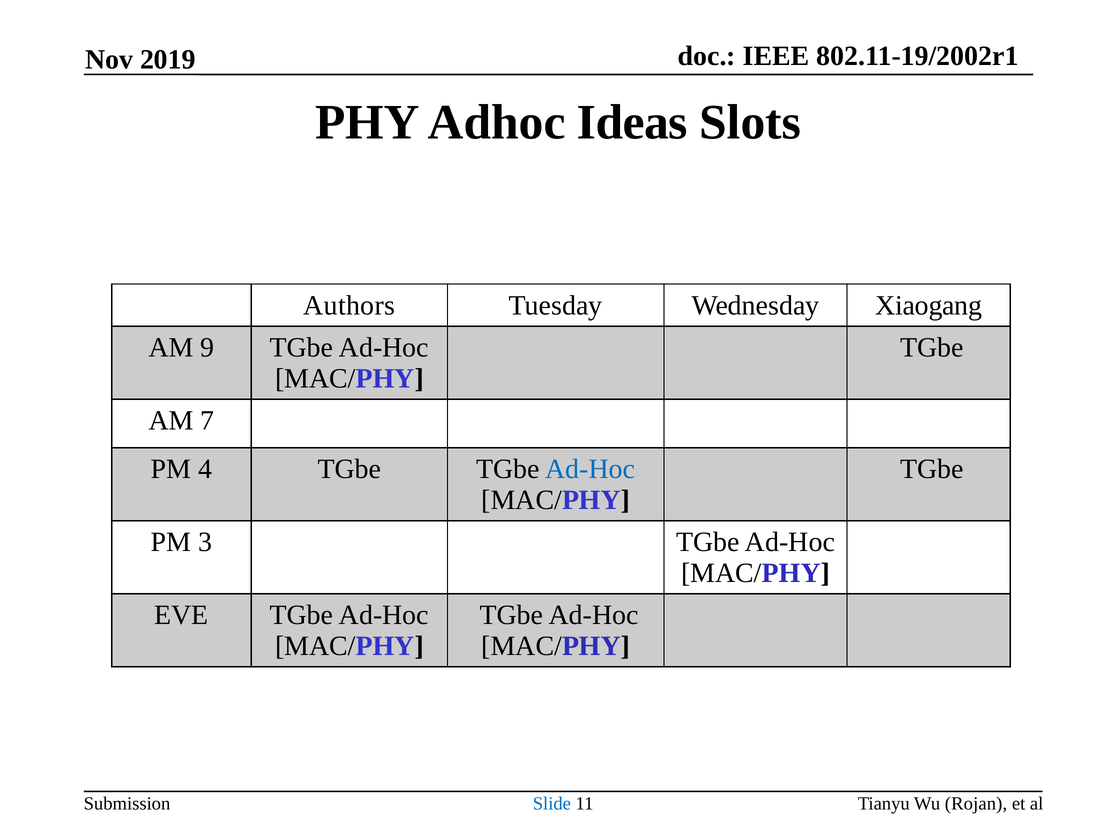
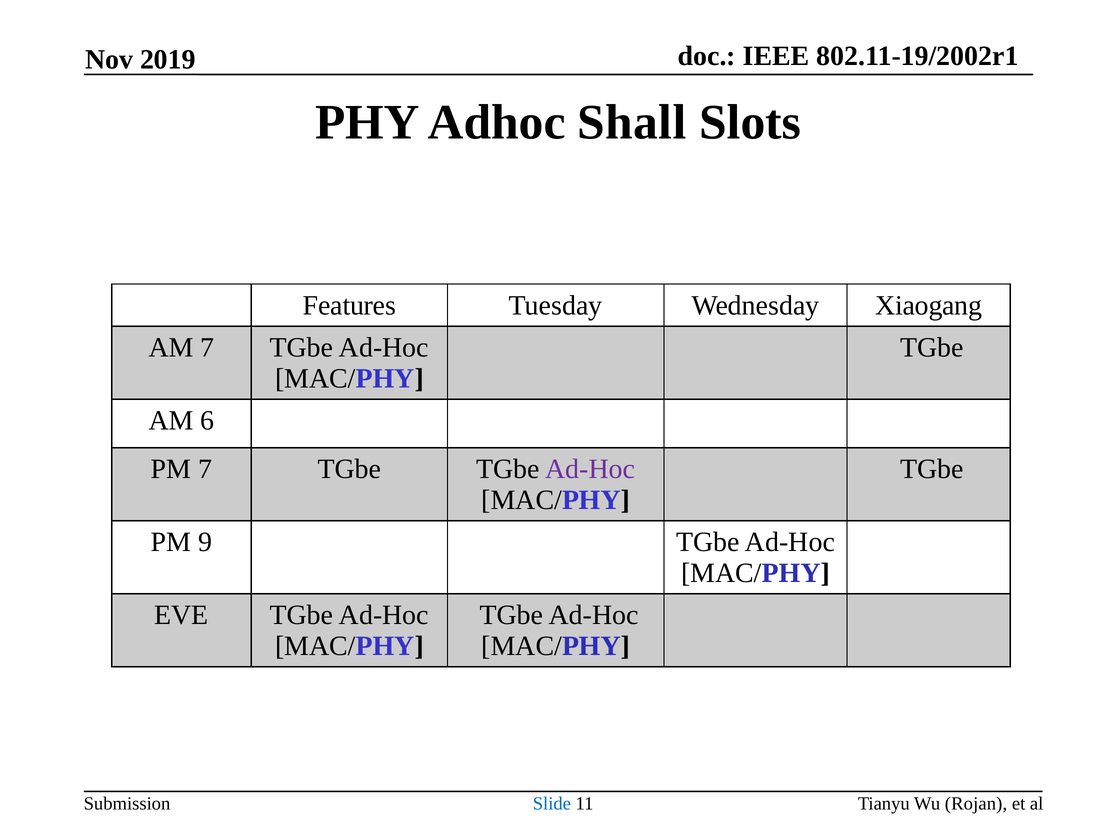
Ideas: Ideas -> Shall
Authors: Authors -> Features
AM 9: 9 -> 7
7: 7 -> 6
PM 4: 4 -> 7
Ad-Hoc at (590, 469) colour: blue -> purple
3: 3 -> 9
